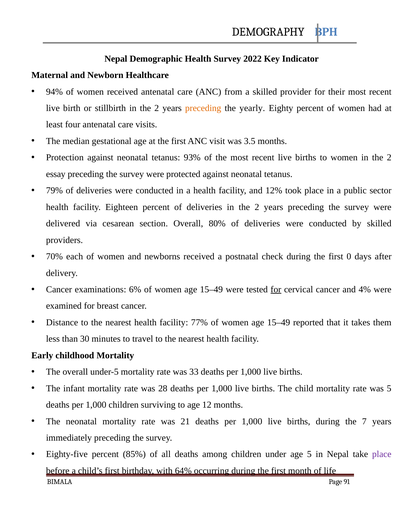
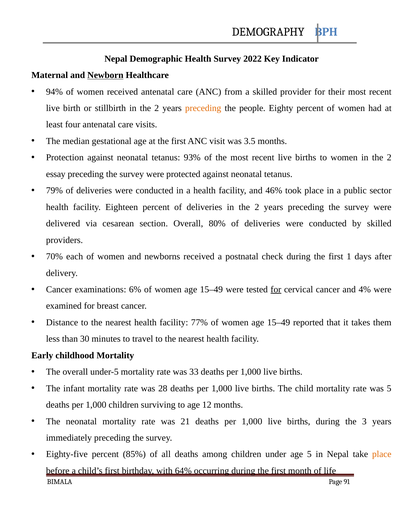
Newborn underline: none -> present
yearly: yearly -> people
12%: 12% -> 46%
0: 0 -> 1
7: 7 -> 3
place at (382, 454) colour: purple -> orange
